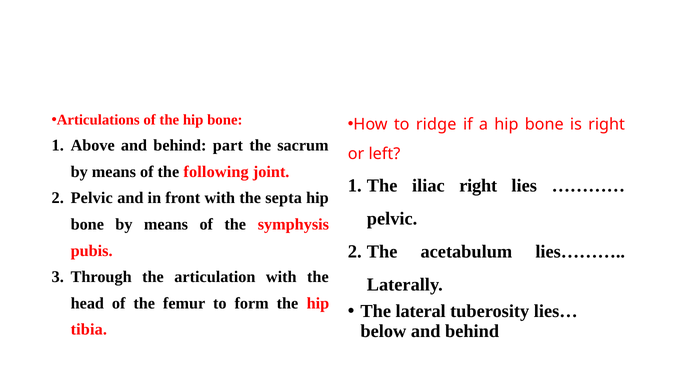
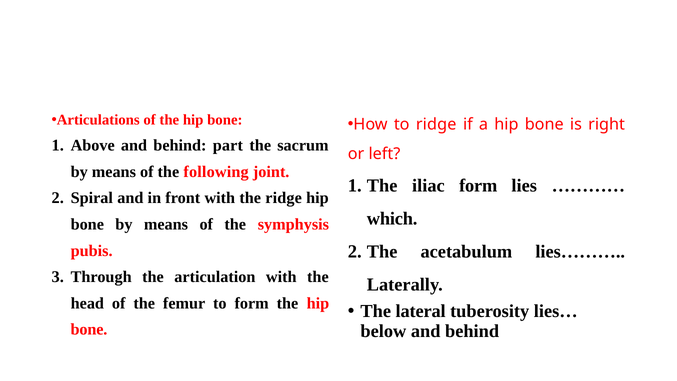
iliac right: right -> form
Pelvic at (92, 198): Pelvic -> Spiral
the septa: septa -> ridge
pelvic at (392, 218): pelvic -> which
tibia at (89, 329): tibia -> bone
